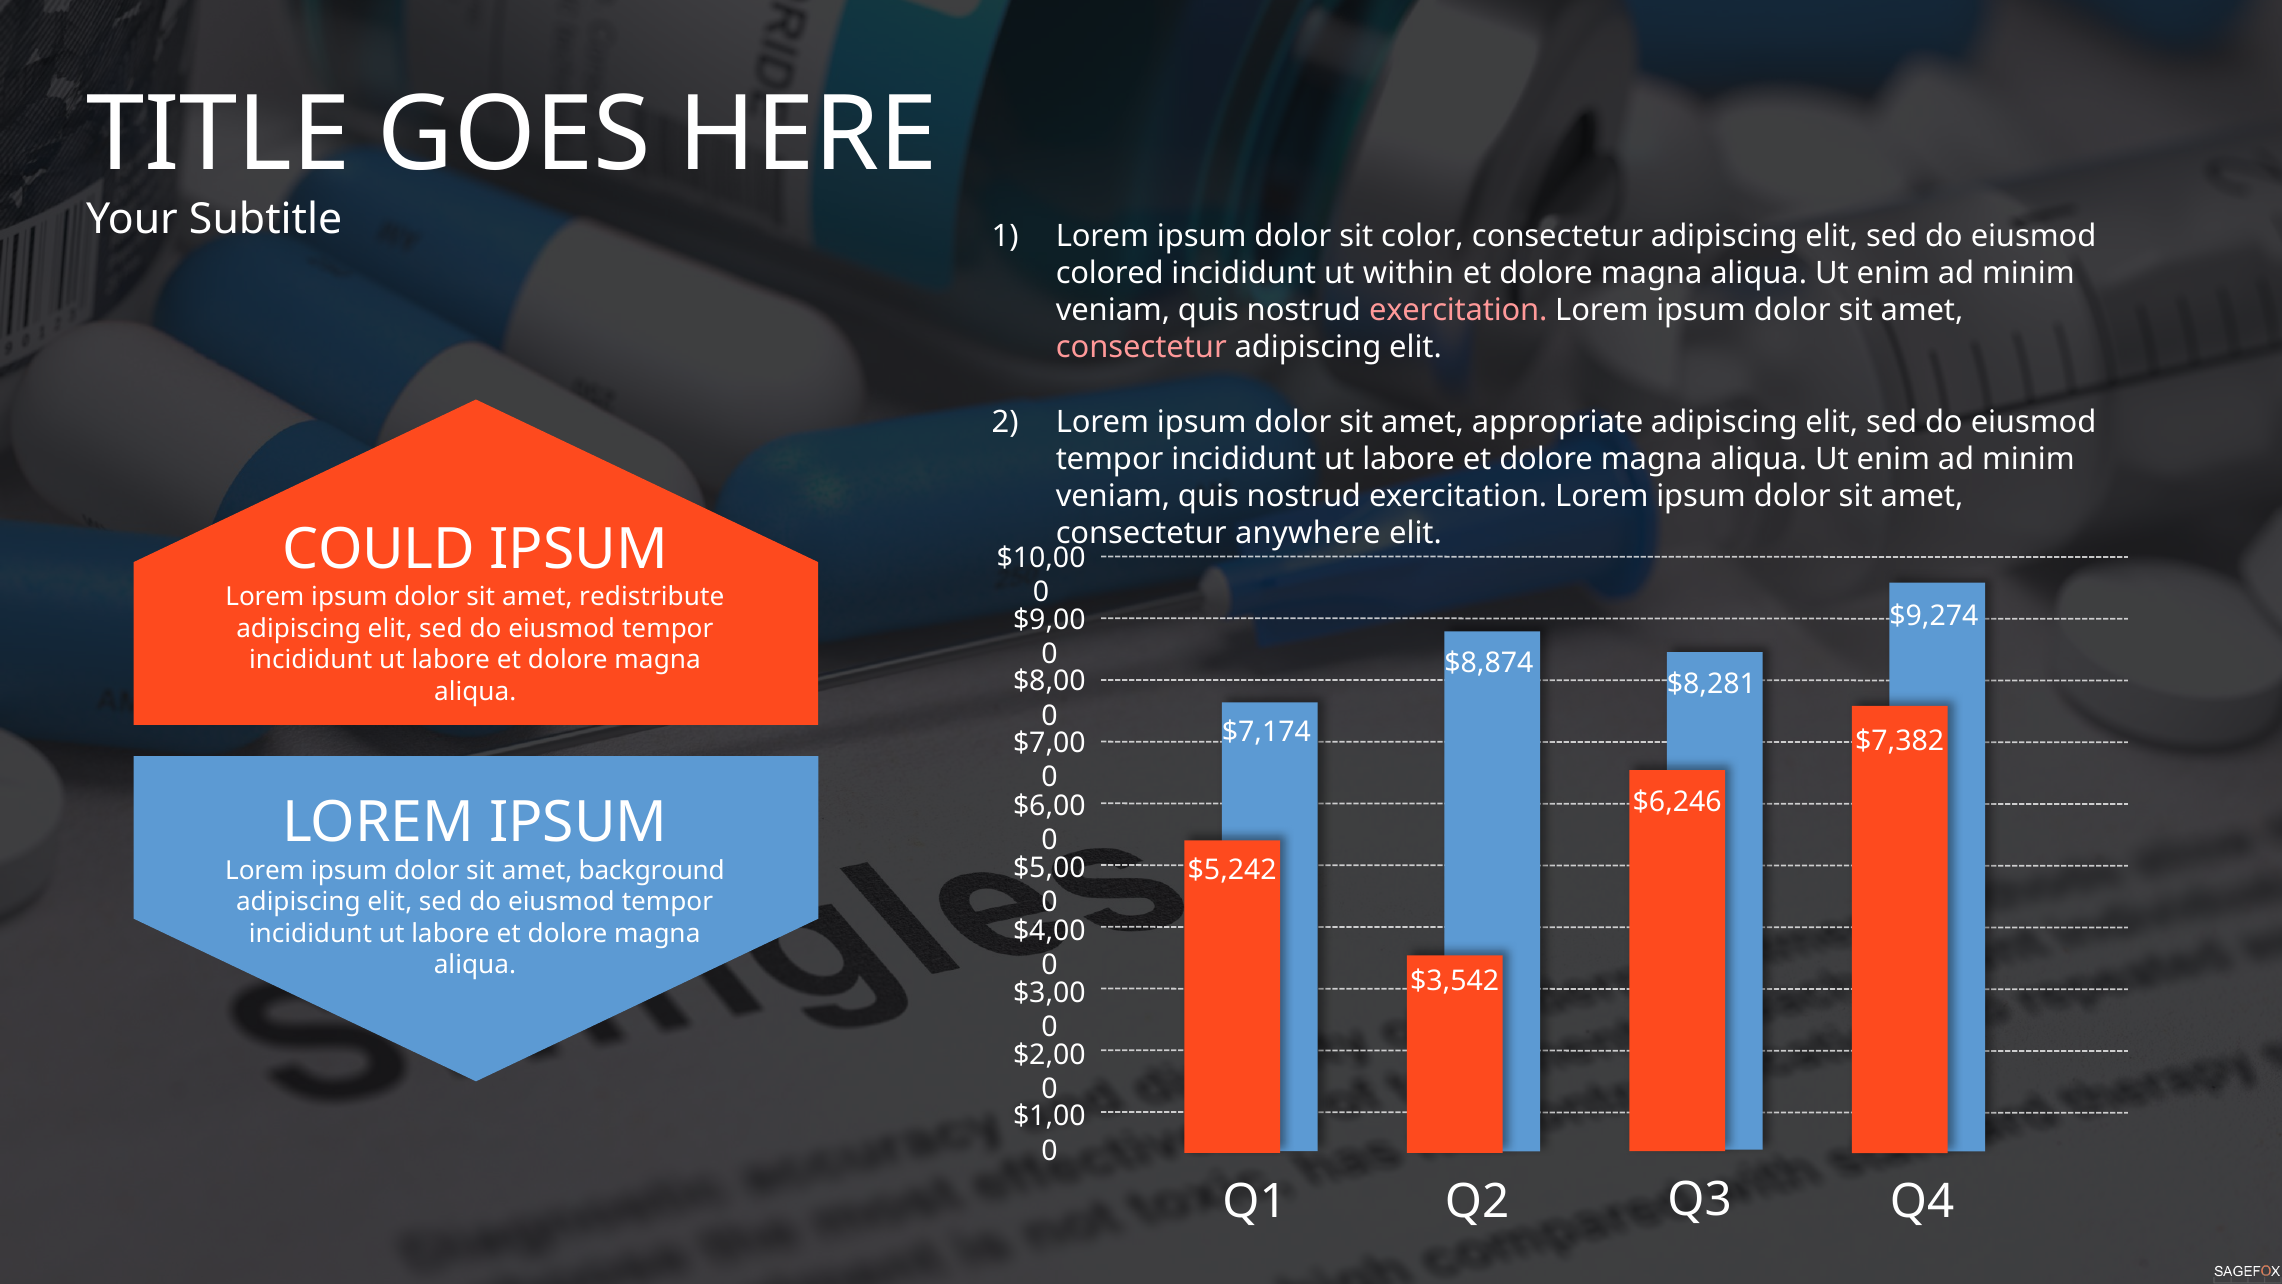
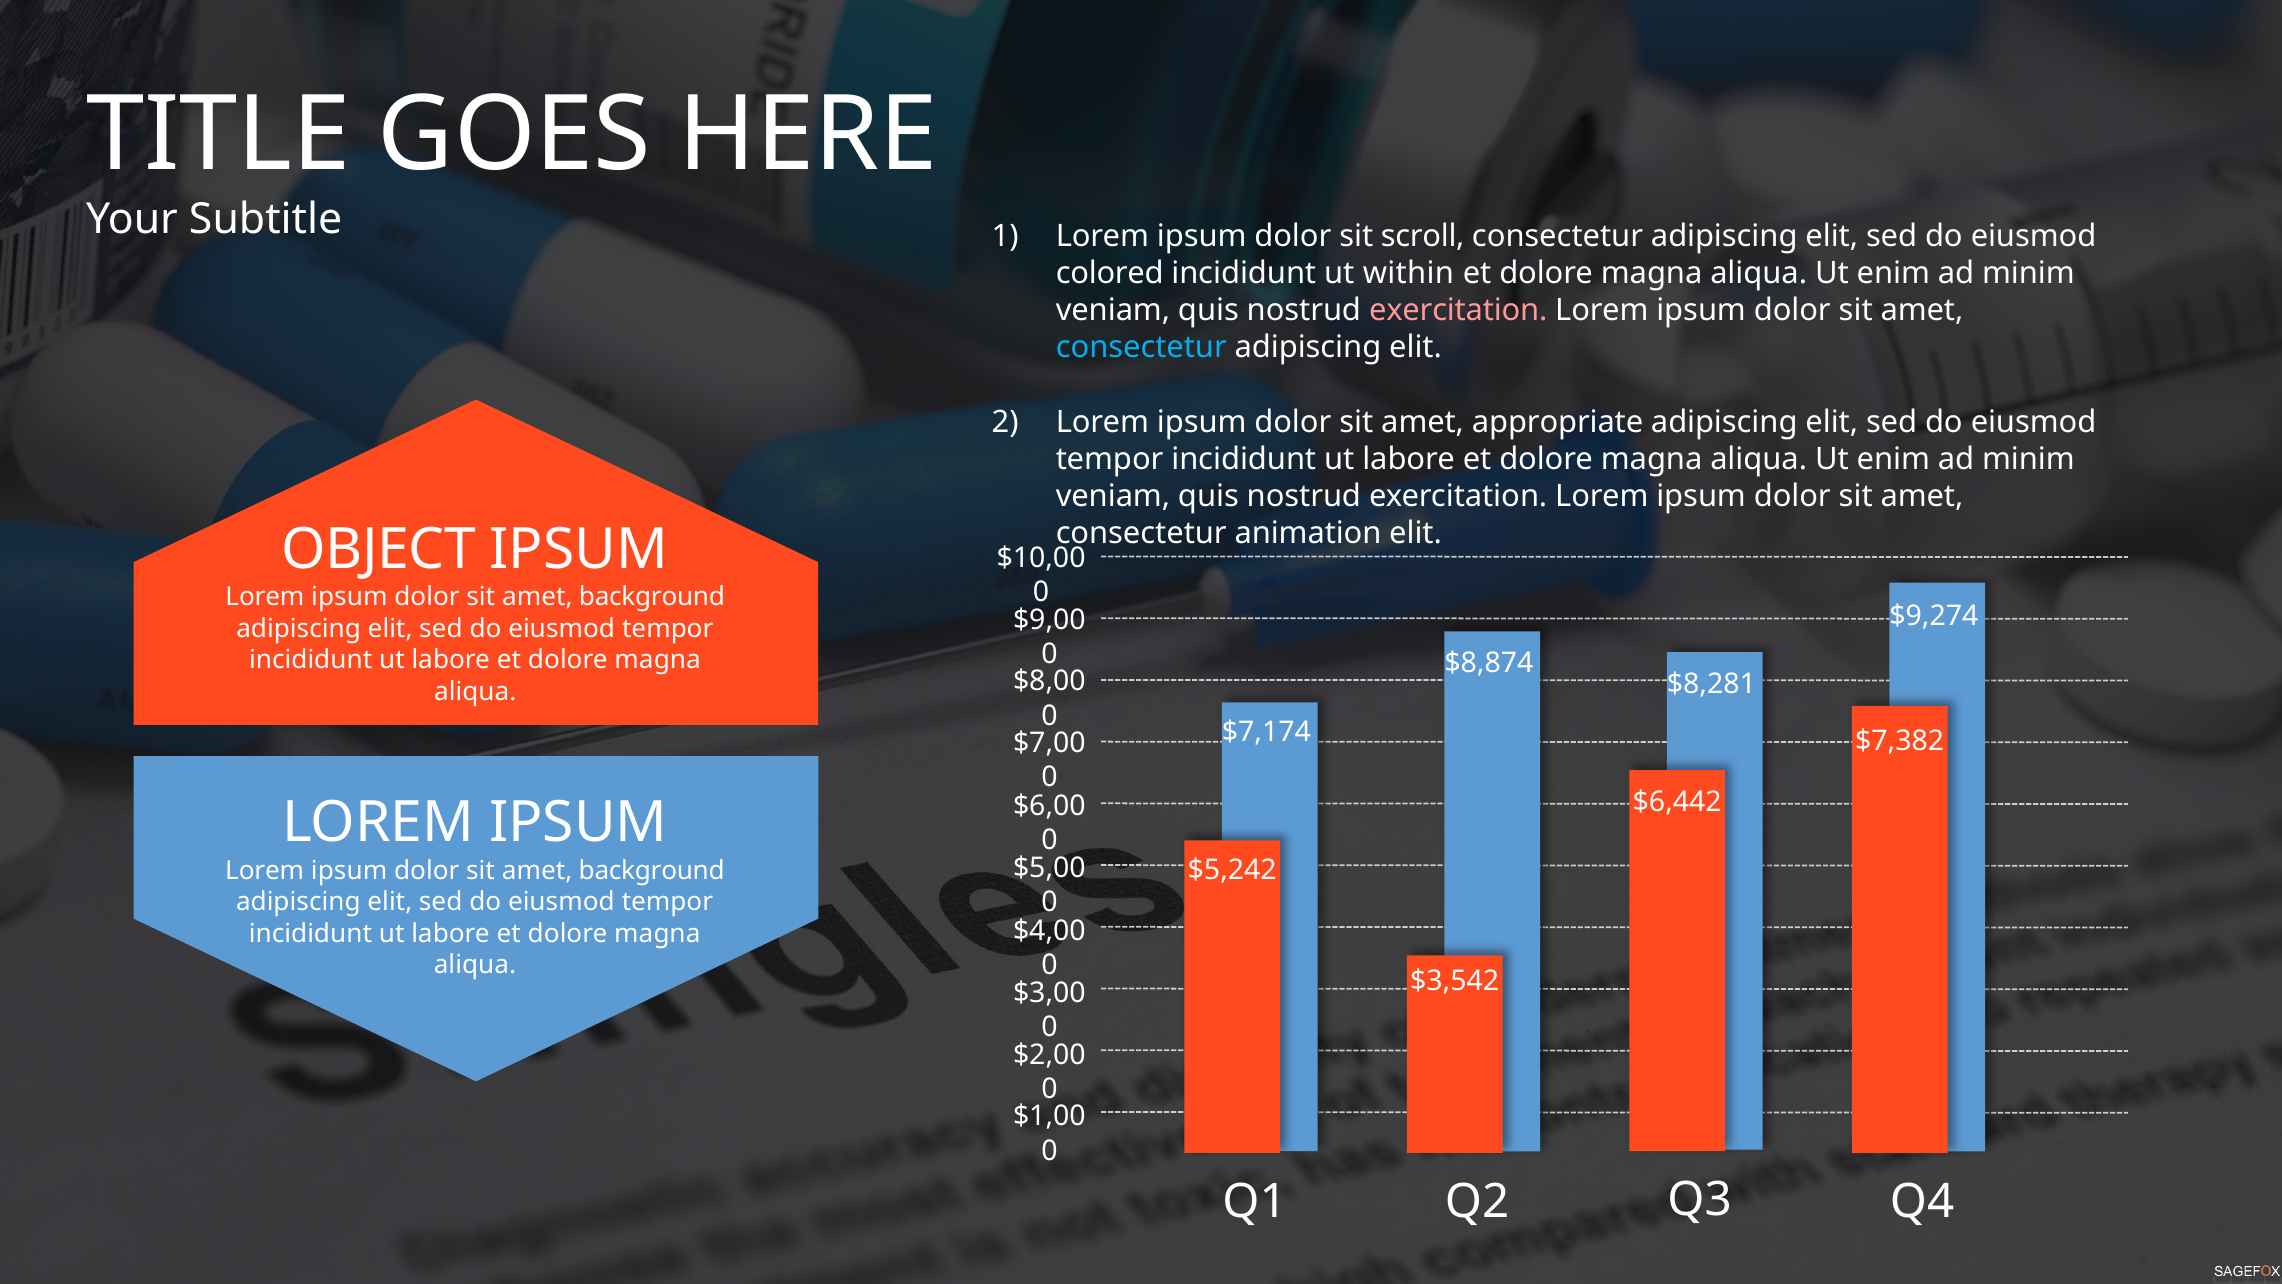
color: color -> scroll
consectetur at (1141, 348) colour: pink -> light blue
anywhere: anywhere -> animation
COULD: COULD -> OBJECT
redistribute at (652, 597): redistribute -> background
$6,246: $6,246 -> $6,442
